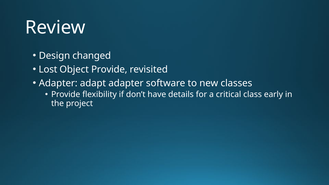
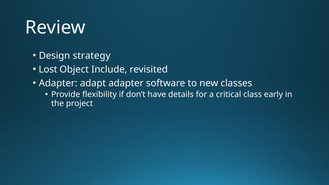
changed: changed -> strategy
Object Provide: Provide -> Include
